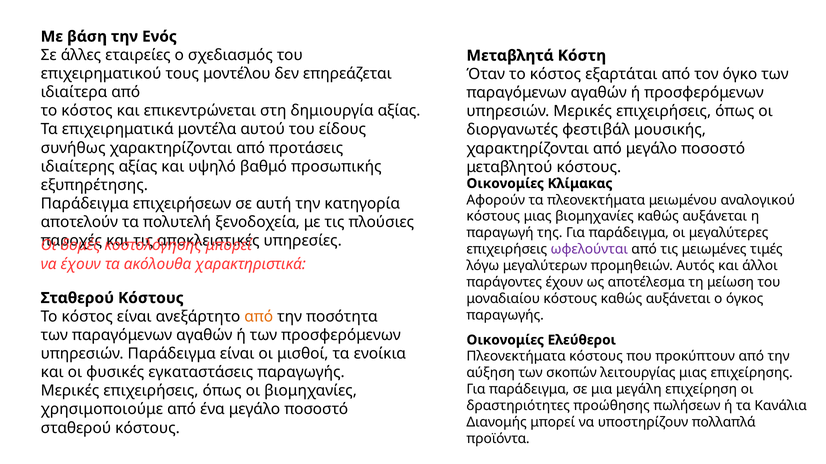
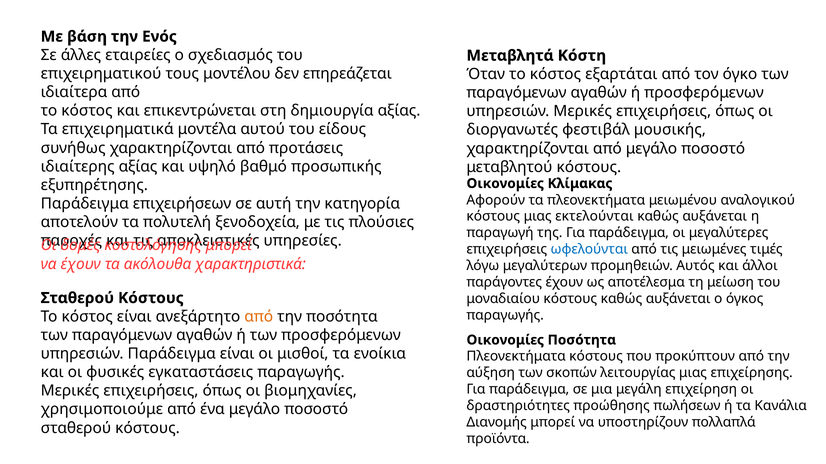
μιας βιομηχανίες: βιομηχανίες -> εκτελούνται
ωφελούνται colour: purple -> blue
Οικονομίες Ελεύθεροι: Ελεύθεροι -> Ποσότητα
